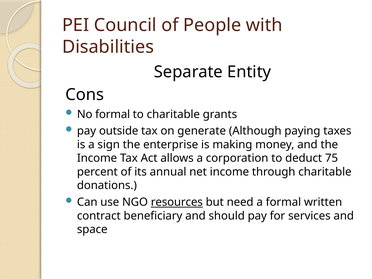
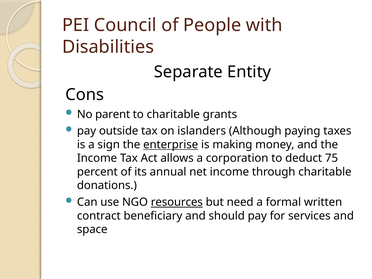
No formal: formal -> parent
generate: generate -> islanders
enterprise underline: none -> present
